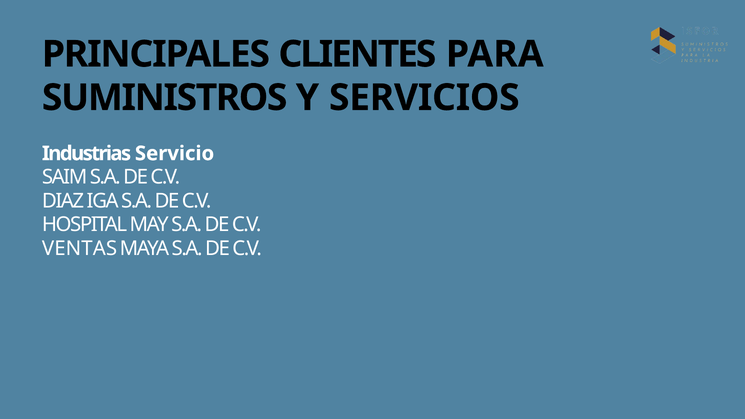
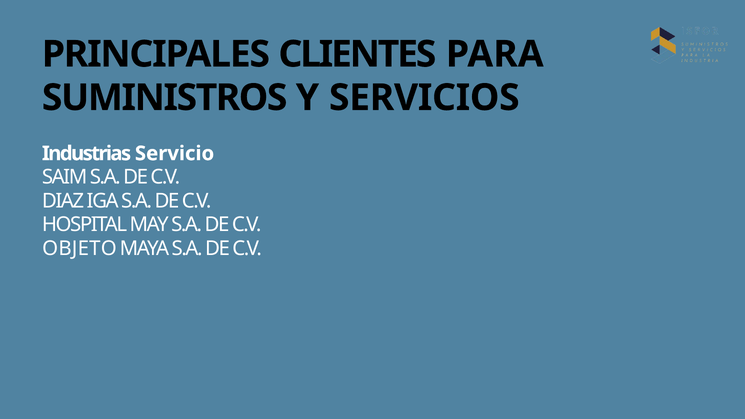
VENTAS: VENTAS -> OBJETO
